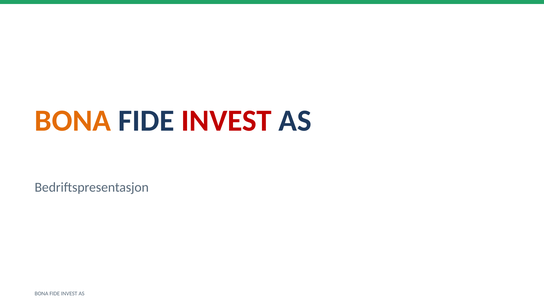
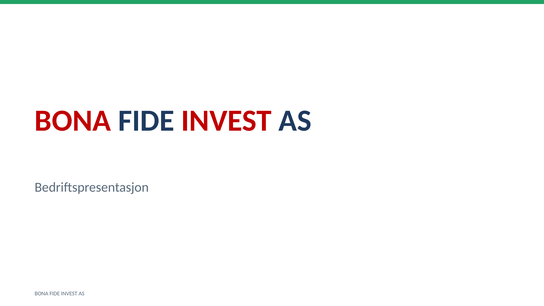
BONA at (73, 121) colour: orange -> red
